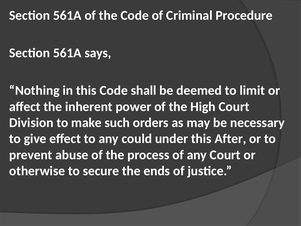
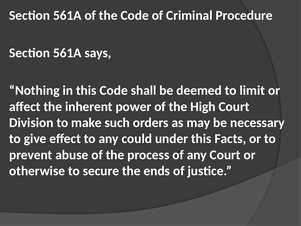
After: After -> Facts
